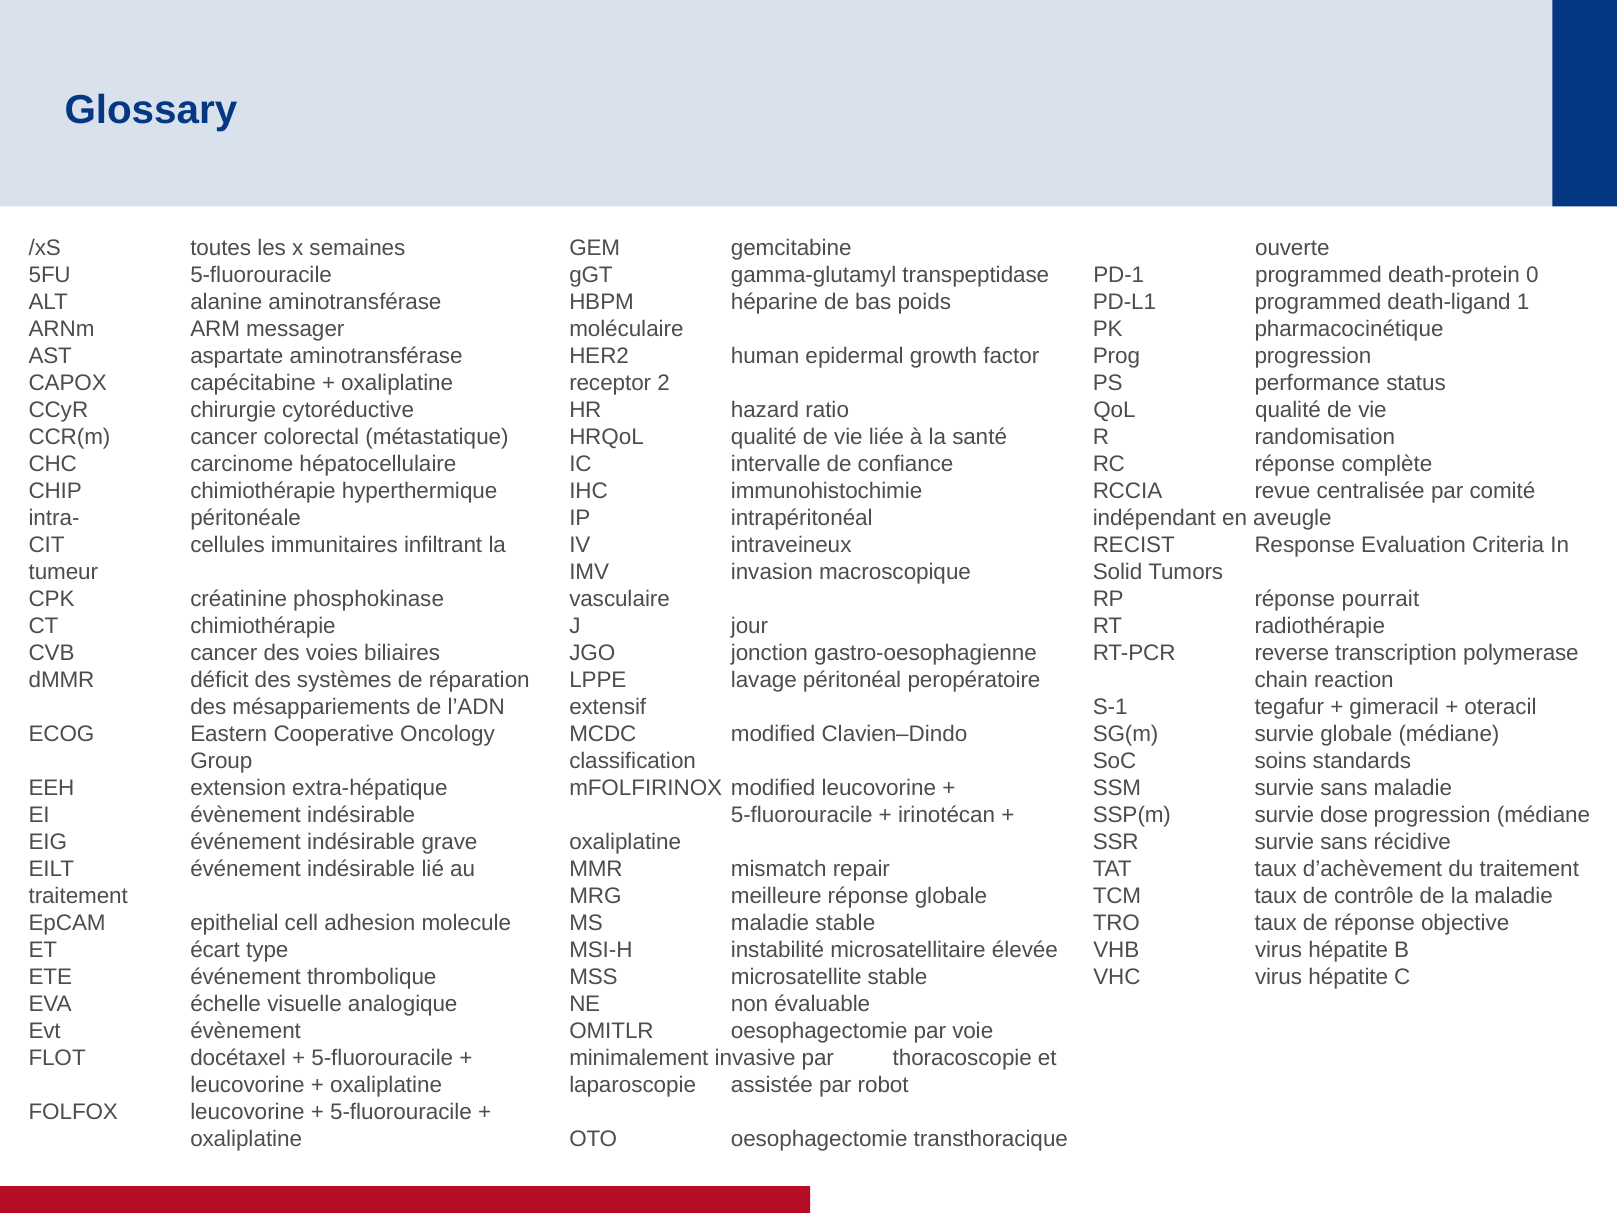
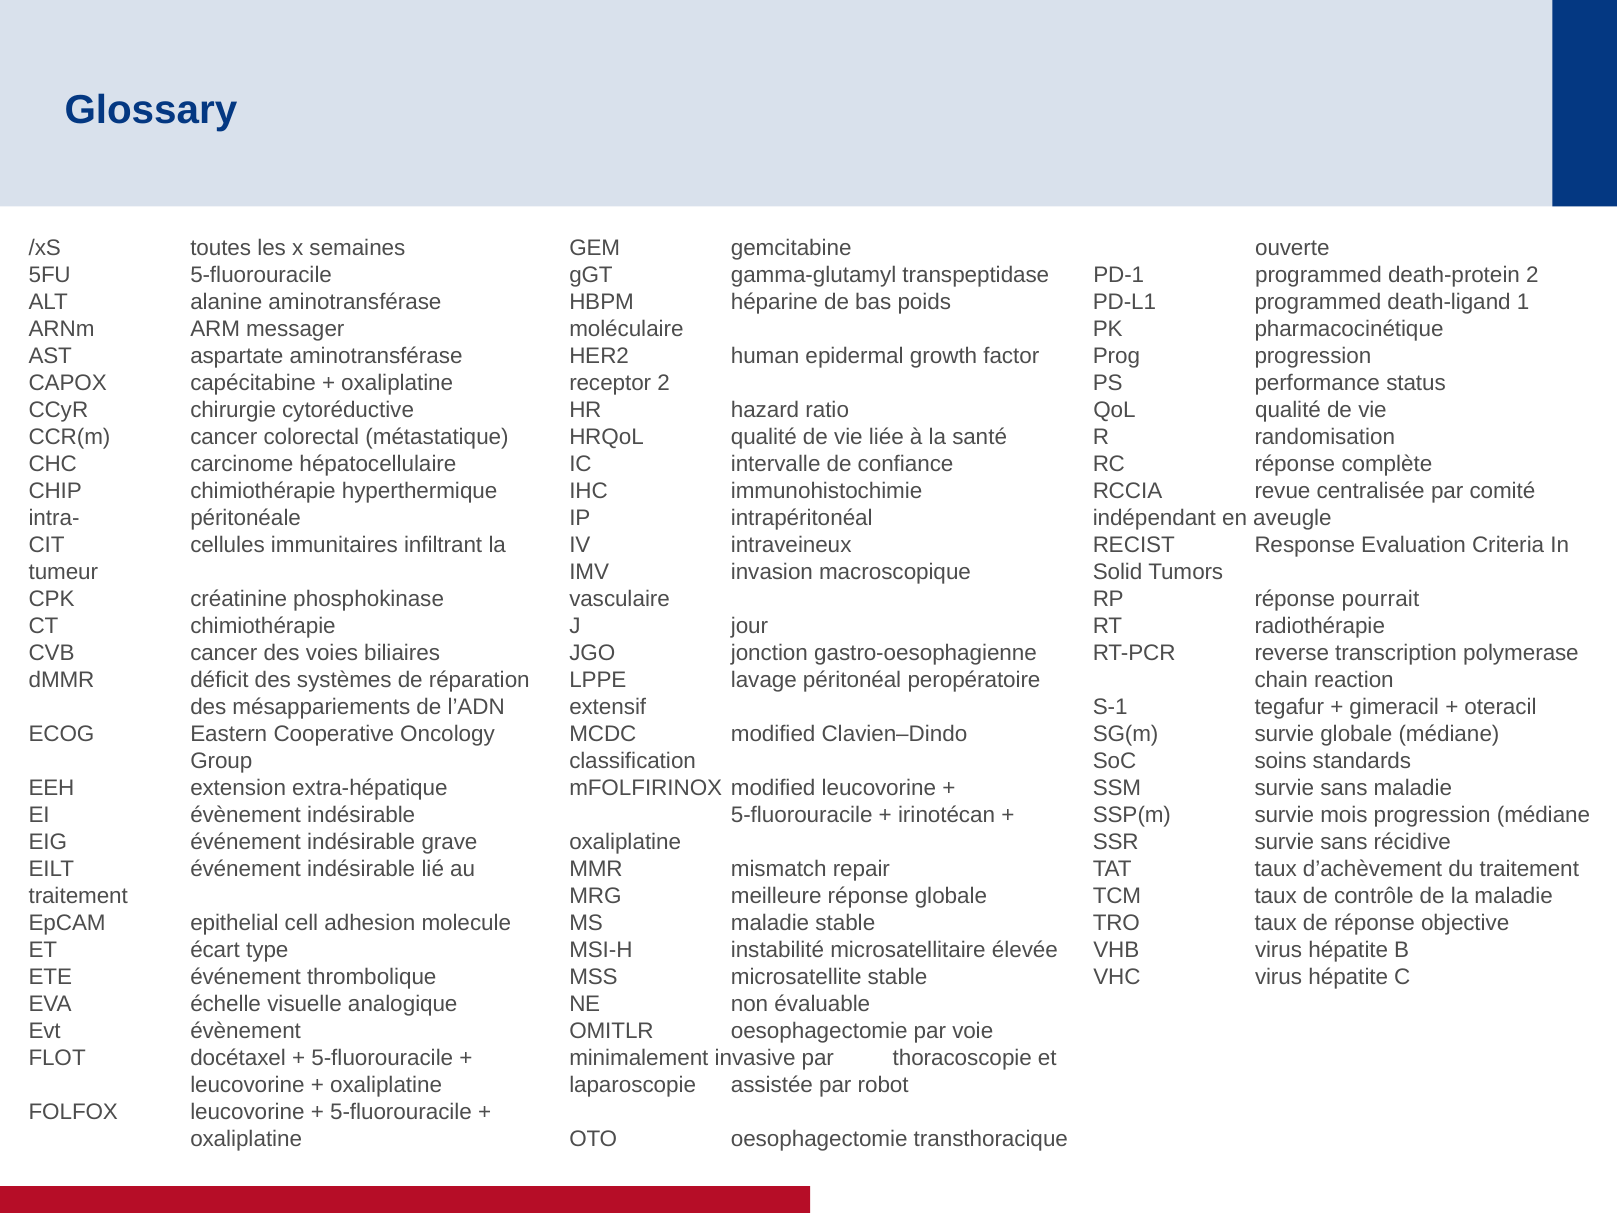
death-protein 0: 0 -> 2
dose: dose -> mois
